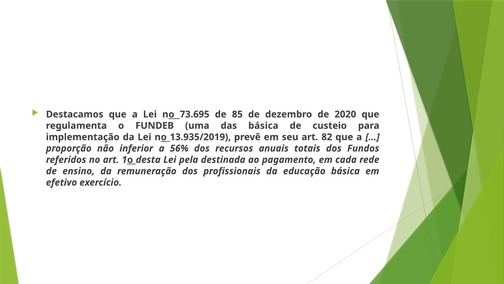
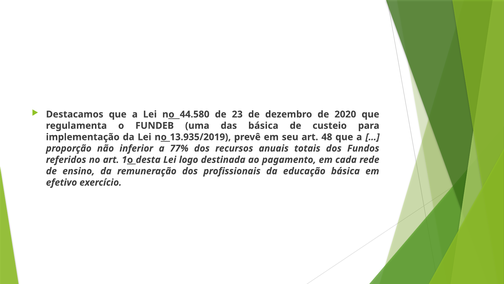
73.695: 73.695 -> 44.580
85: 85 -> 23
82: 82 -> 48
56%: 56% -> 77%
pela: pela -> logo
